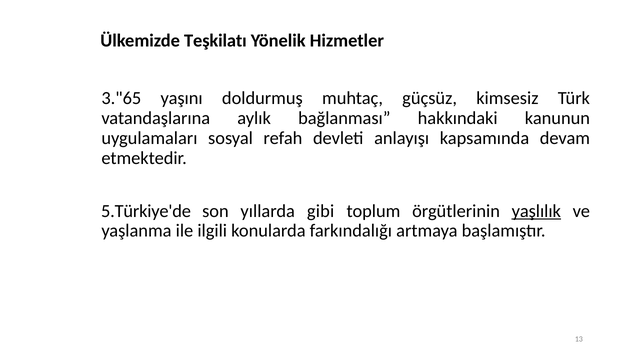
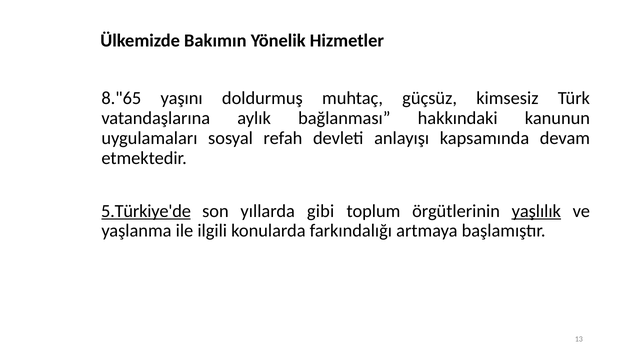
Teşkilatı: Teşkilatı -> Bakımın
3."65: 3."65 -> 8."65
5.Türkiye'de underline: none -> present
